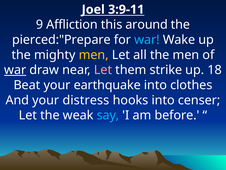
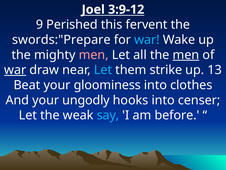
3:9-11: 3:9-11 -> 3:9-12
Affliction: Affliction -> Perished
around: around -> fervent
pierced:"Prepare: pierced:"Prepare -> swords:"Prepare
men at (94, 55) colour: yellow -> pink
men at (186, 55) underline: none -> present
Let at (103, 70) colour: pink -> light blue
18: 18 -> 13
earthquake: earthquake -> gloominess
distress: distress -> ungodly
